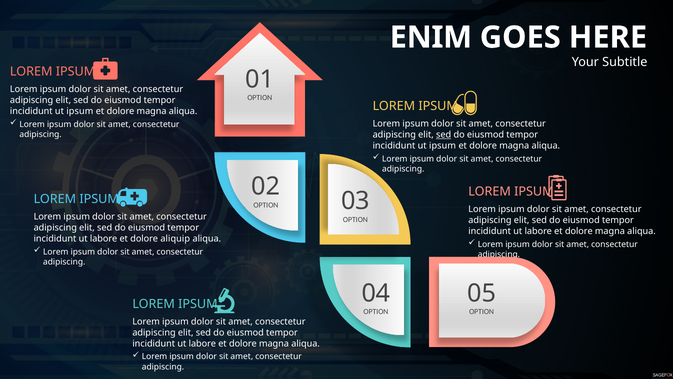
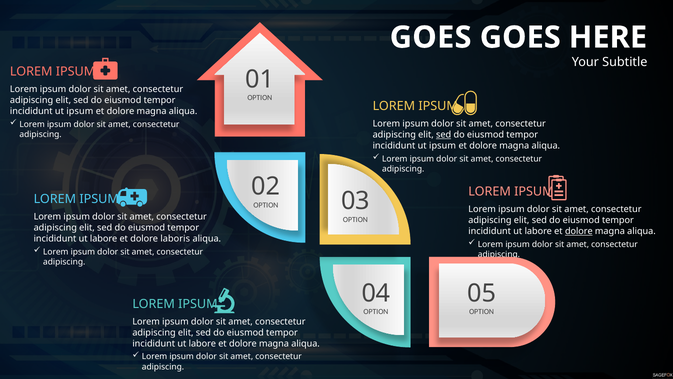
ENIM at (431, 37): ENIM -> GOES
dolore at (579, 231) underline: none -> present
aliquip: aliquip -> laboris
